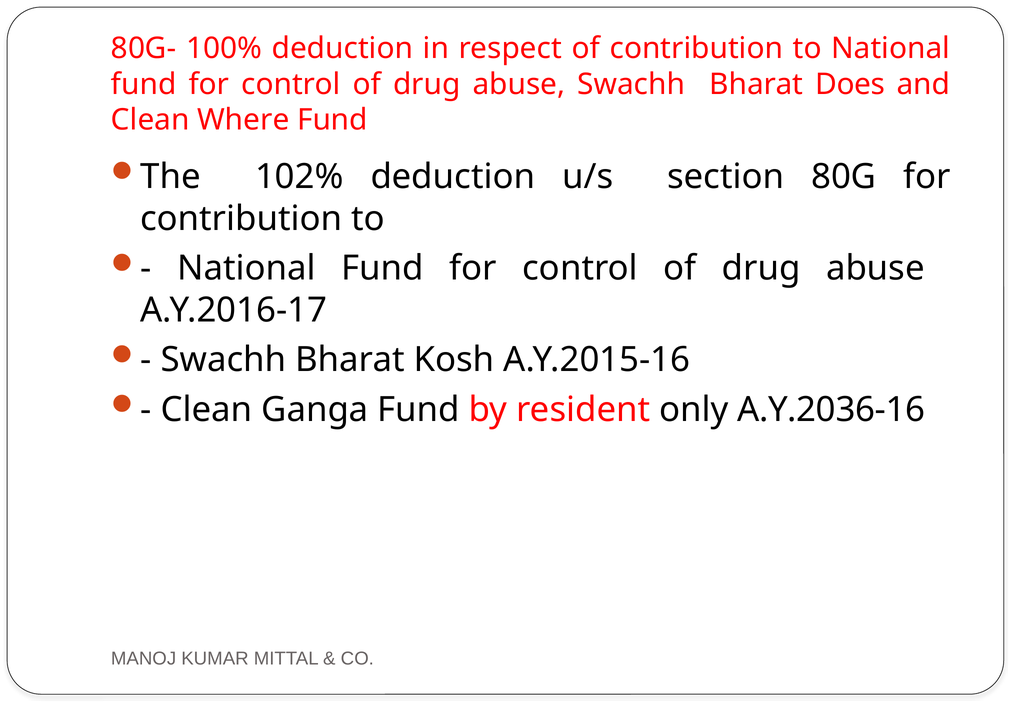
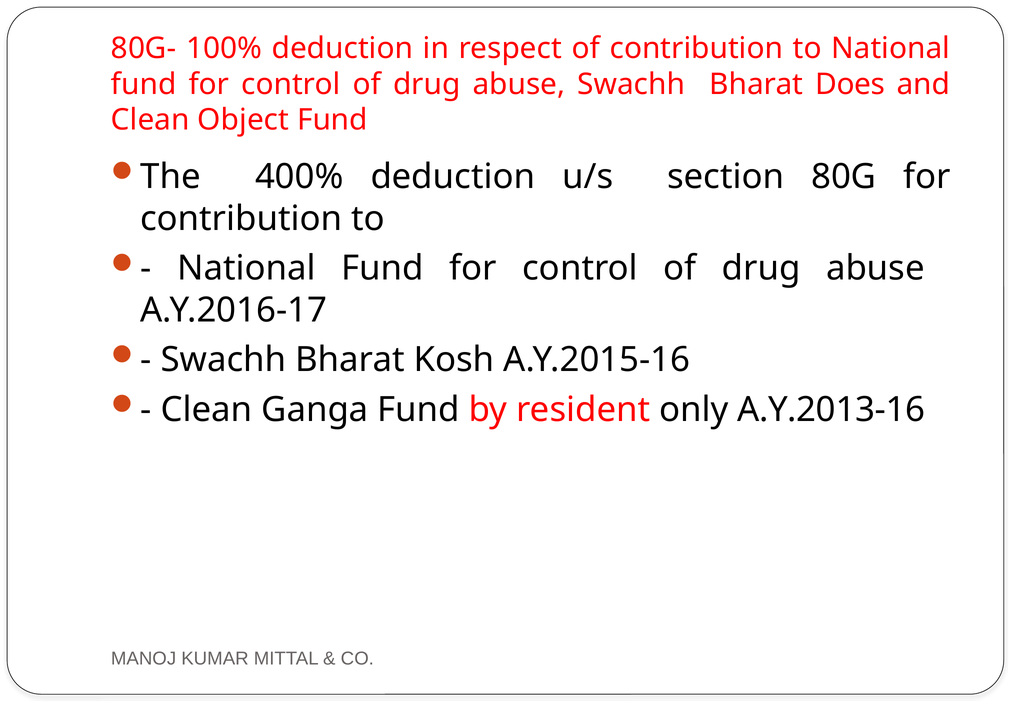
Where: Where -> Object
102%: 102% -> 400%
A.Y.2036-16: A.Y.2036-16 -> A.Y.2013-16
